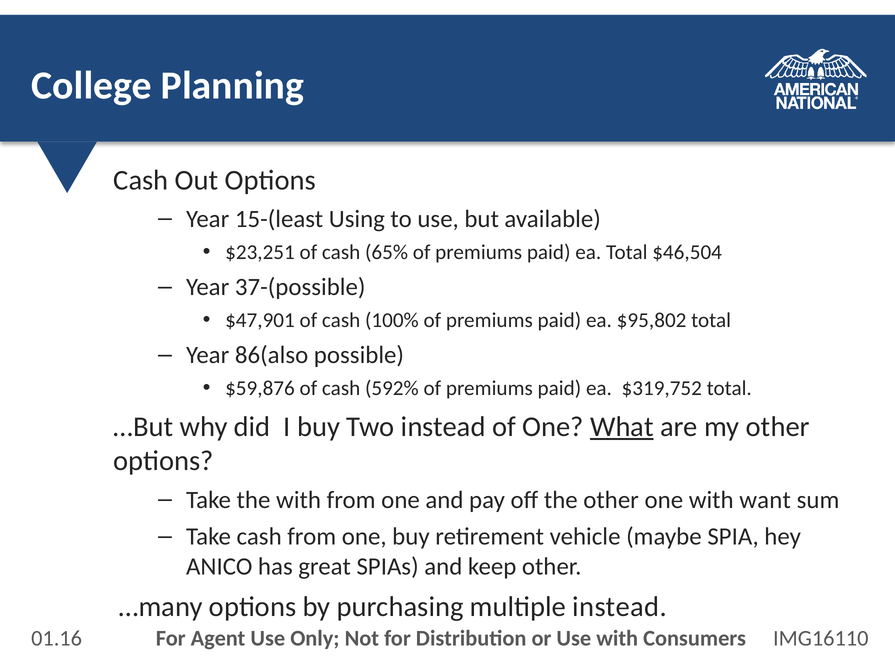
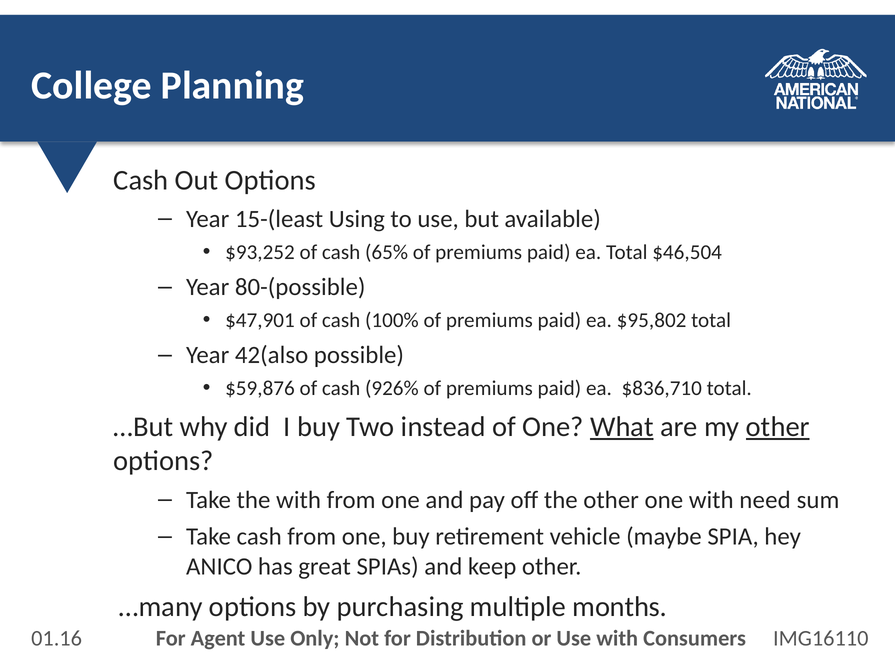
$23,251: $23,251 -> $93,252
37-(possible: 37-(possible -> 80-(possible
86(also: 86(also -> 42(also
592%: 592% -> 926%
$319,752: $319,752 -> $836,710
other at (778, 427) underline: none -> present
want: want -> need
multiple instead: instead -> months
